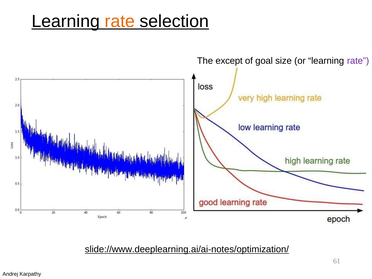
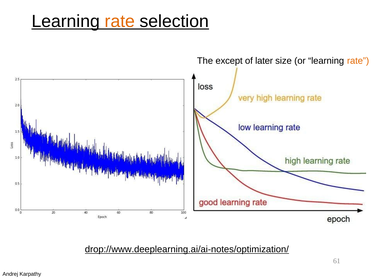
goal: goal -> later
rate at (358, 61) colour: purple -> orange
slide://www.deeplearning.ai/ai-notes/optimization/: slide://www.deeplearning.ai/ai-notes/optimization/ -> drop://www.deeplearning.ai/ai-notes/optimization/
